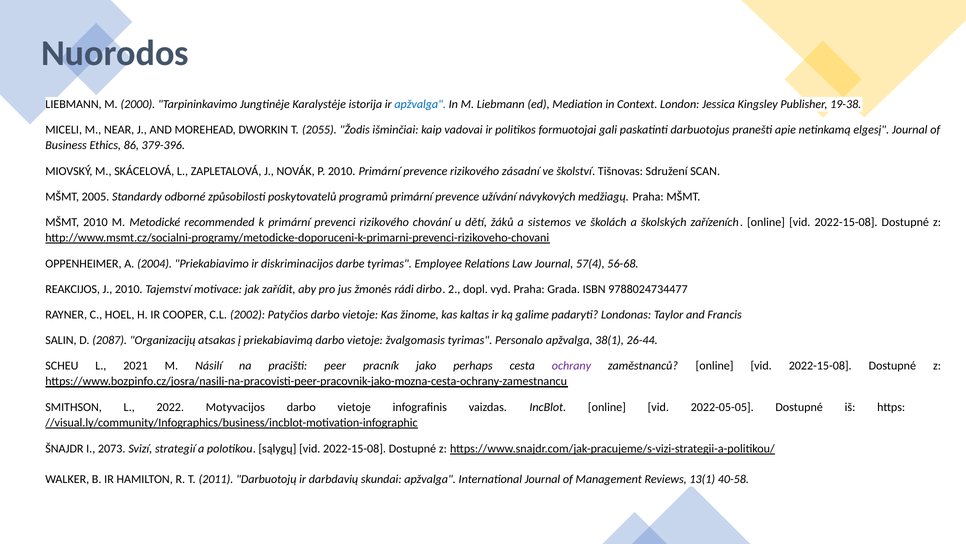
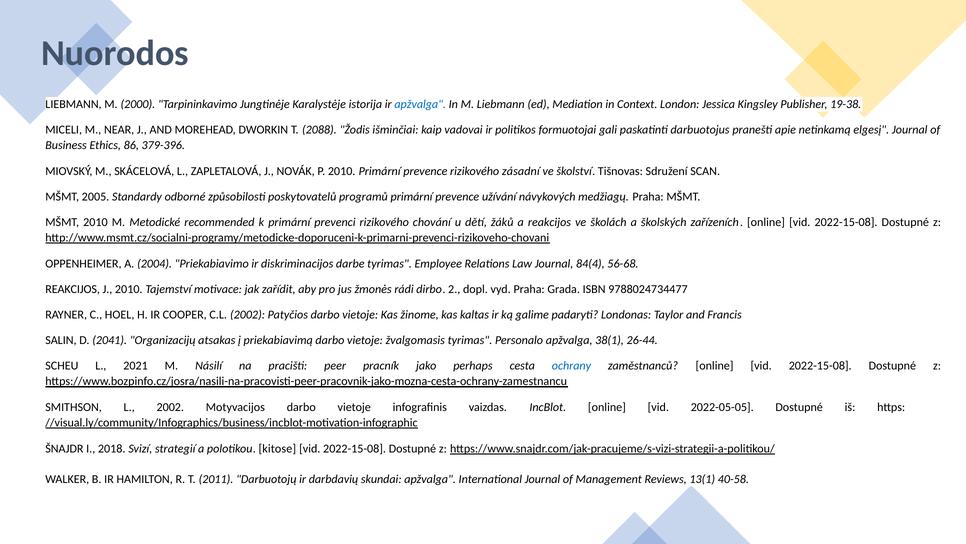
2055: 2055 -> 2088
a sistemos: sistemos -> reakcijos
57(4: 57(4 -> 84(4
2087: 2087 -> 2041
ochrany colour: purple -> blue
L 2022: 2022 -> 2002
2073: 2073 -> 2018
sąlygų: sąlygų -> kitose
